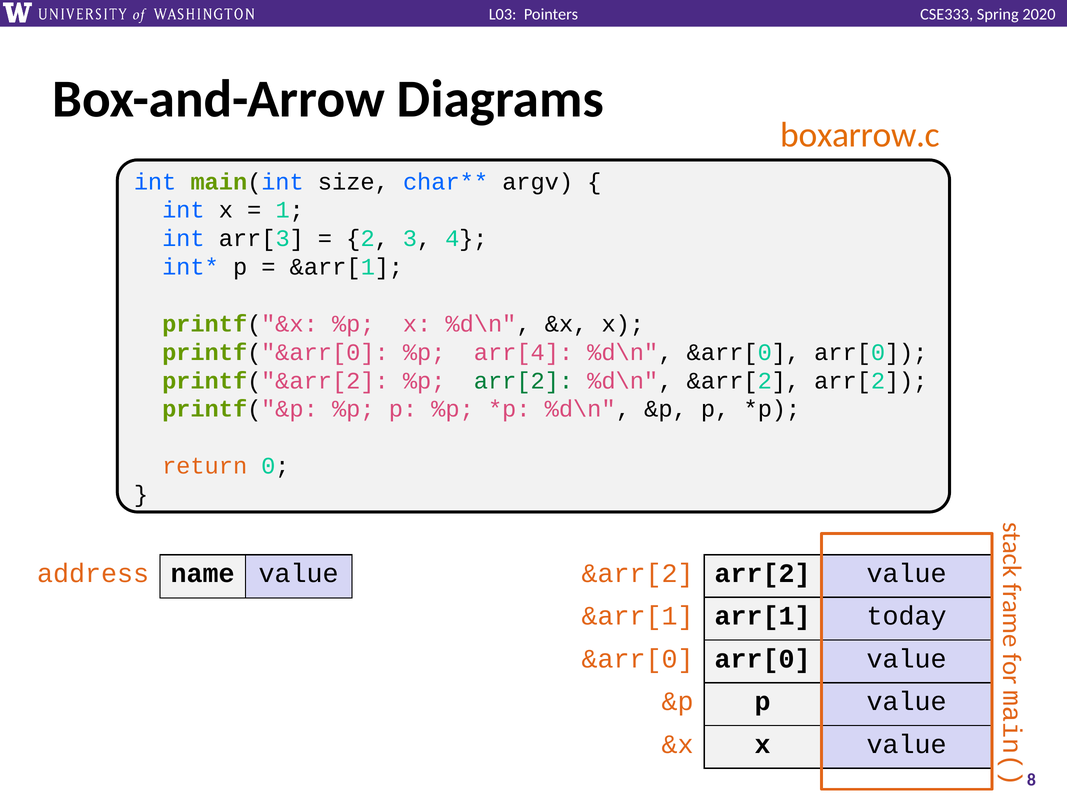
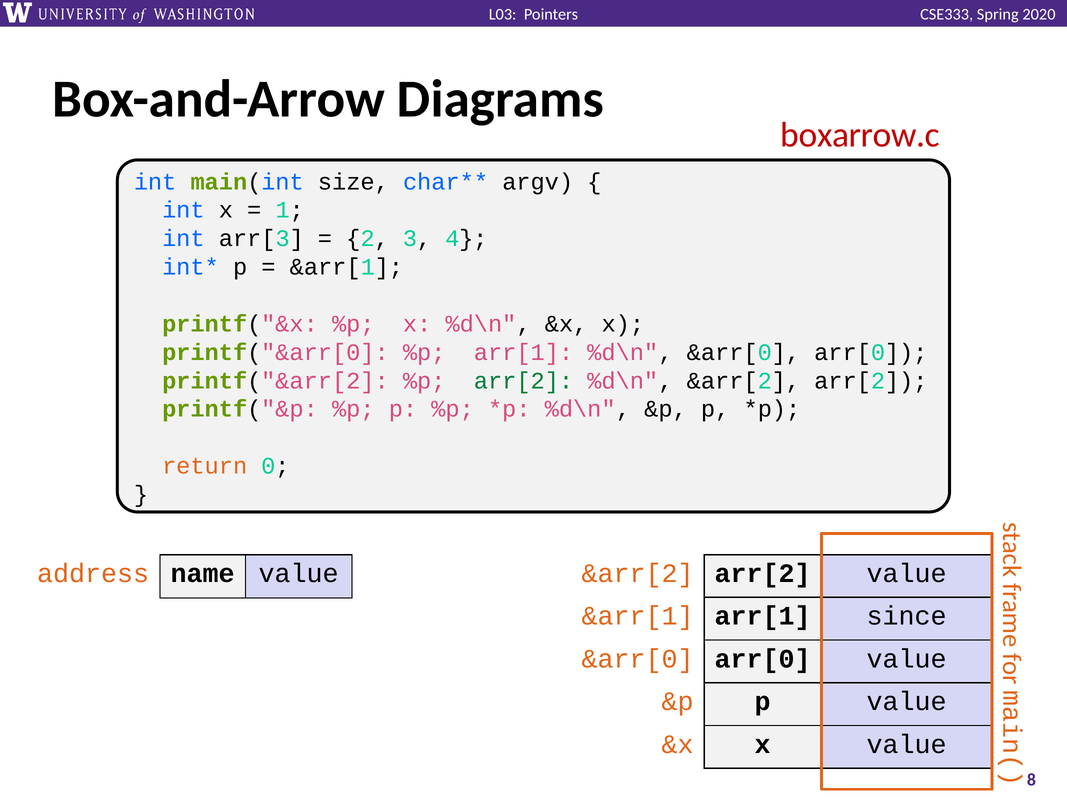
boxarrow.c colour: orange -> red
%p arr[4: arr[4 -> arr[1
today: today -> since
